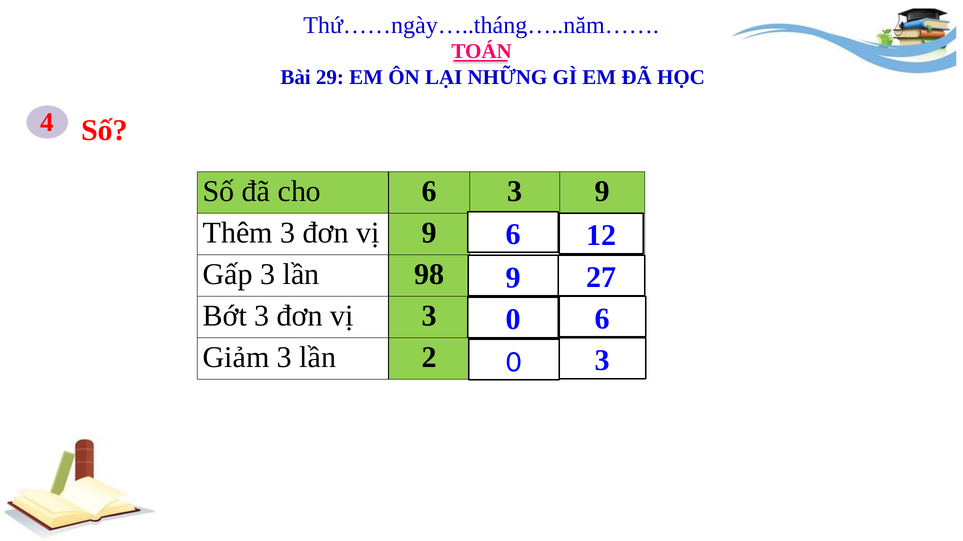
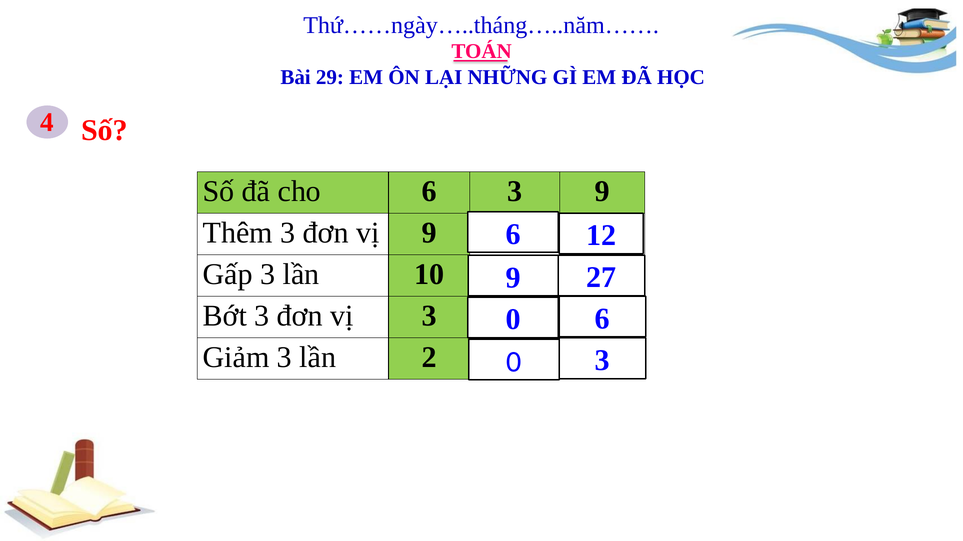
98: 98 -> 10
